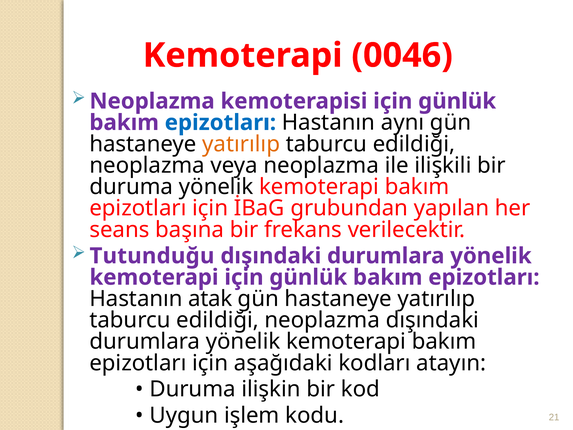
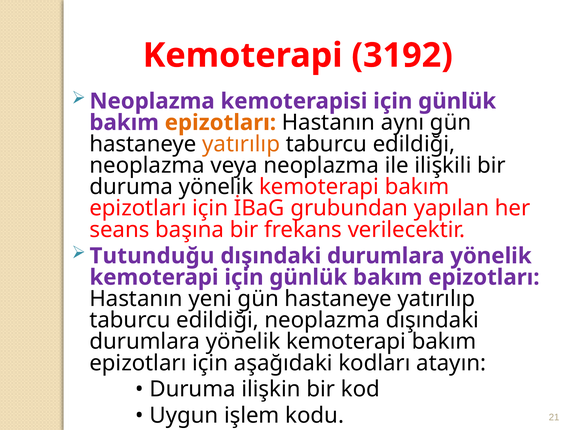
0046: 0046 -> 3192
epizotları at (220, 123) colour: blue -> orange
atak: atak -> yeni
